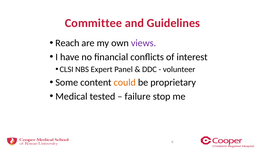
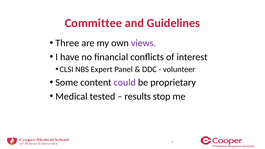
Reach: Reach -> Three
could colour: orange -> purple
failure: failure -> results
